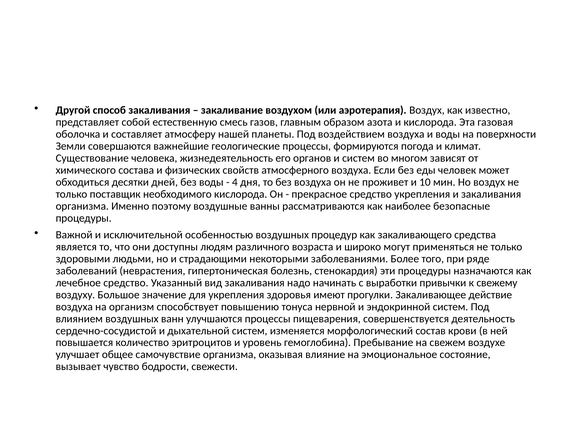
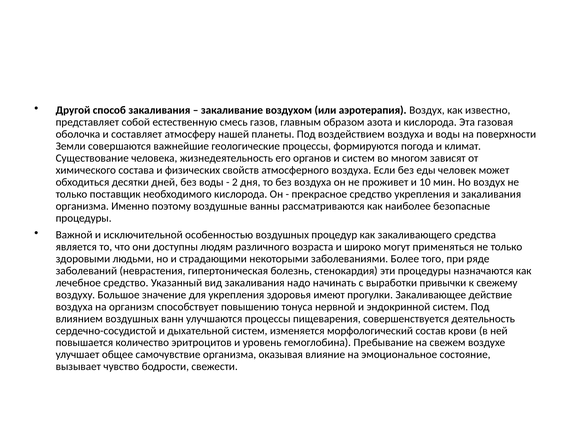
4: 4 -> 2
